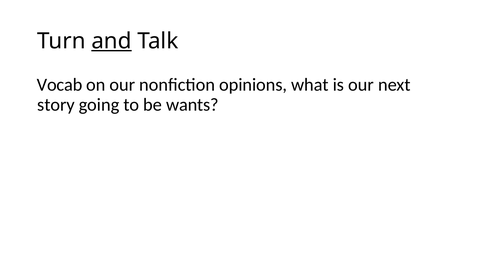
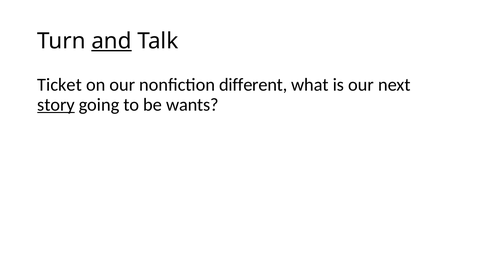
Vocab: Vocab -> Ticket
opinions: opinions -> different
story underline: none -> present
